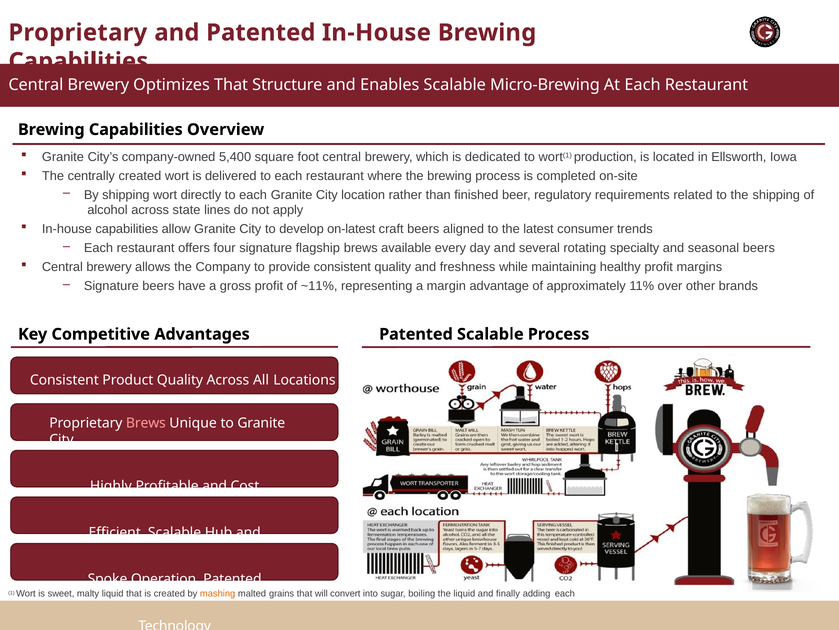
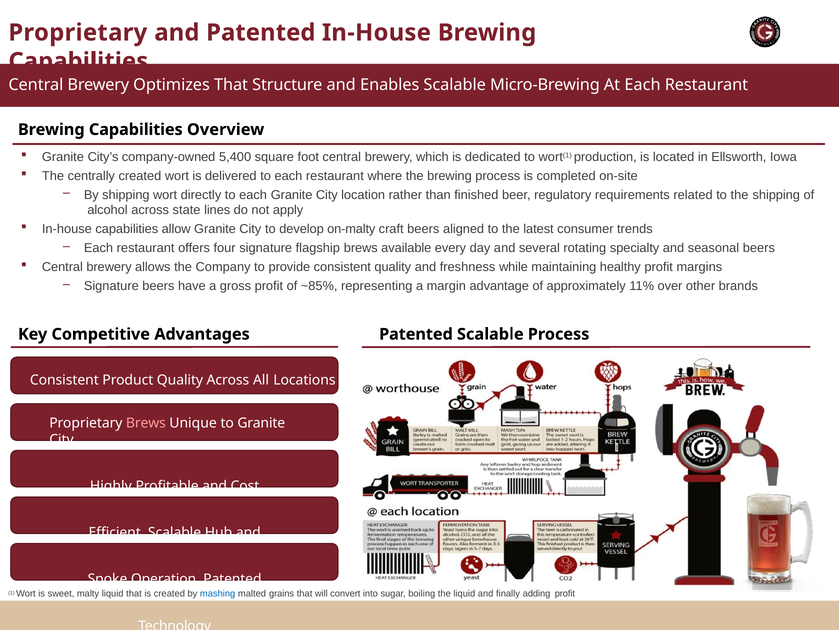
on-latest: on-latest -> on-malty
~11%: ~11% -> ~85%
mashing colour: orange -> blue
adding each: each -> profit
